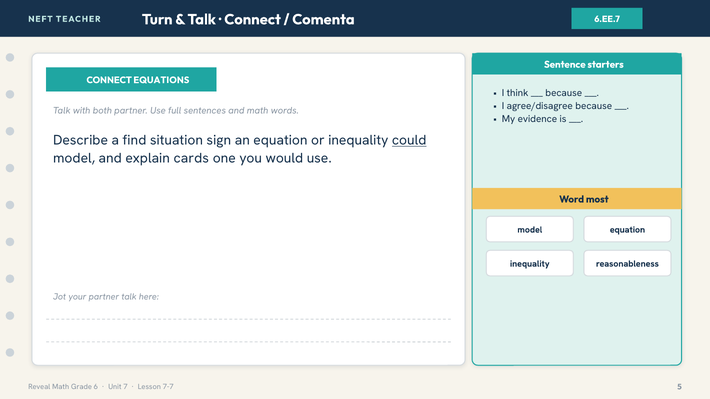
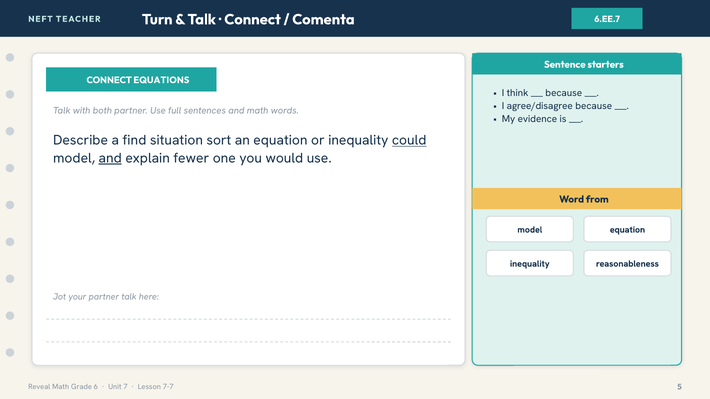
sign: sign -> sort
and at (110, 158) underline: none -> present
cards: cards -> fewer
most: most -> from
